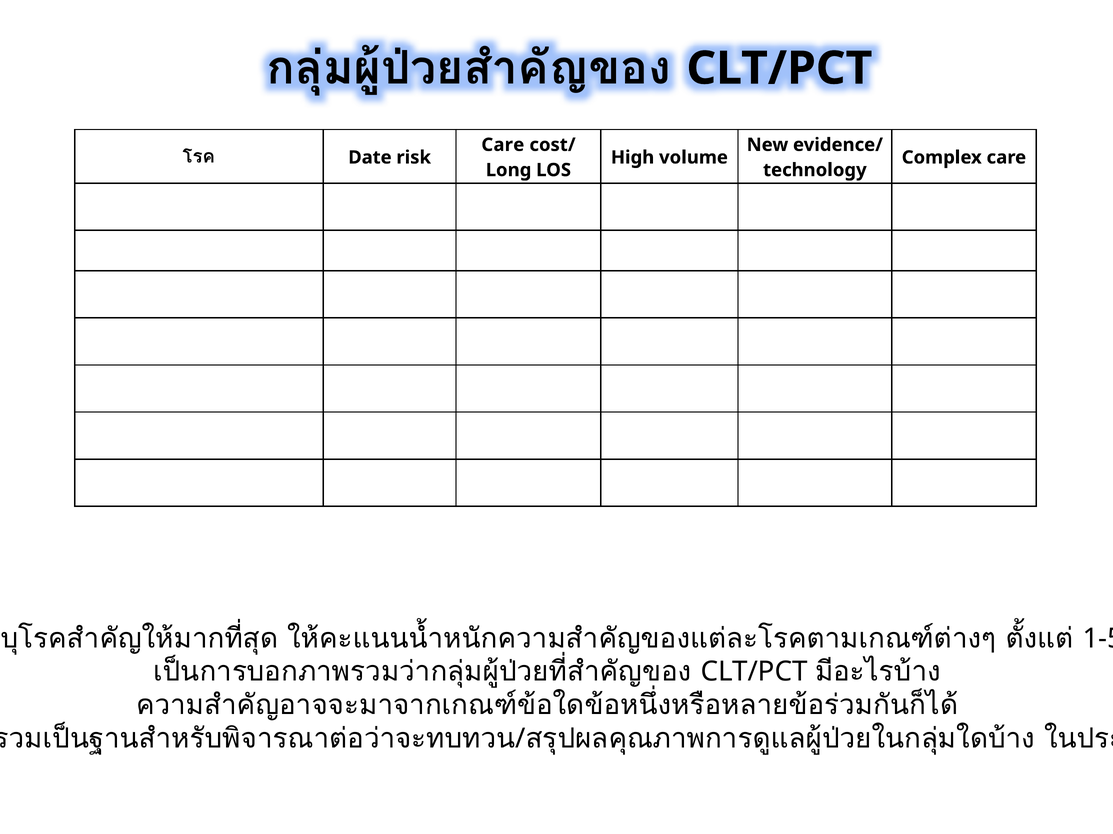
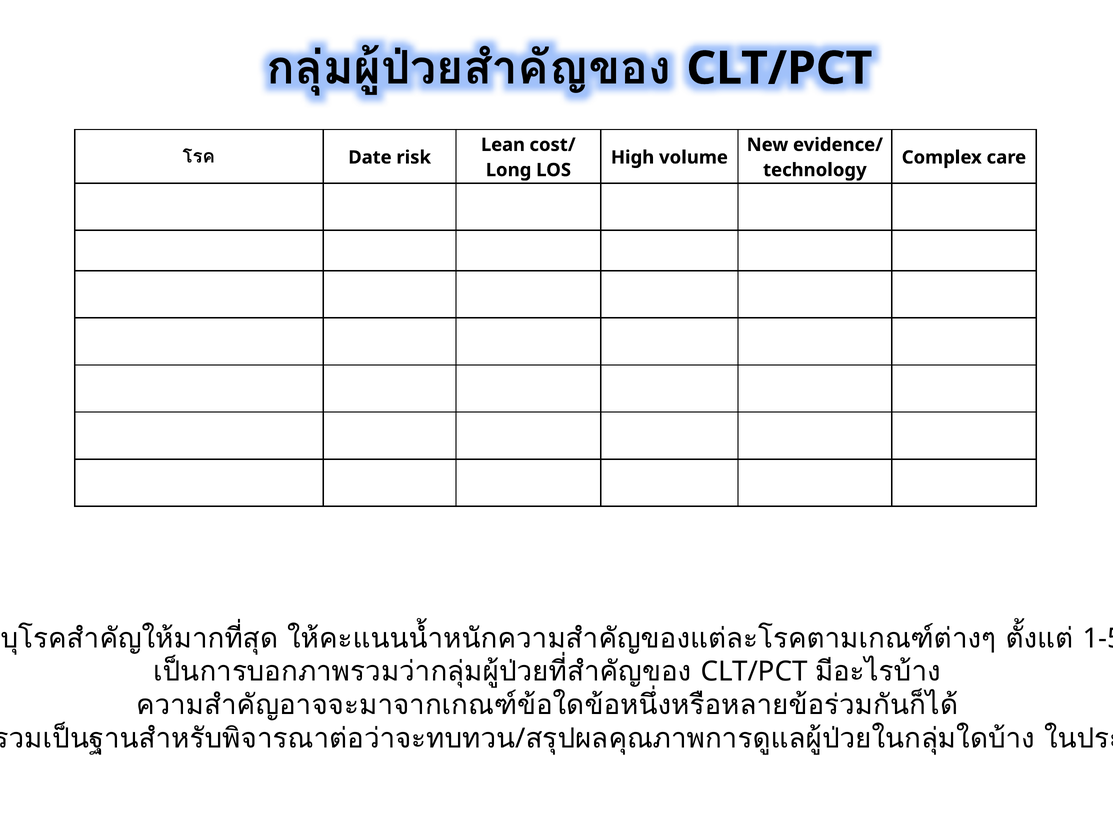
Care at (503, 145): Care -> Lean
